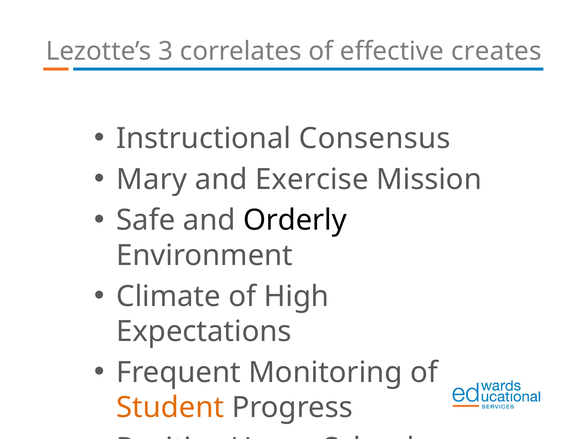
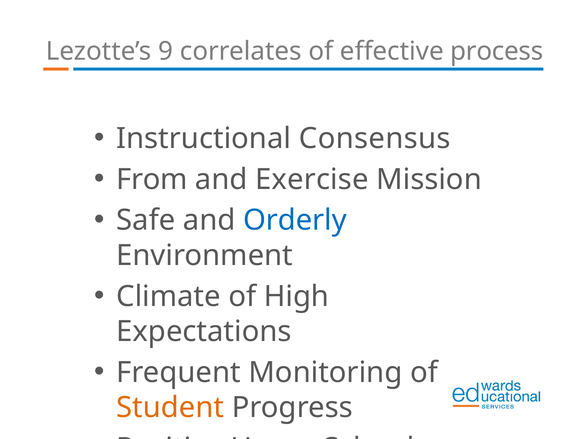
3: 3 -> 9
creates: creates -> process
Mary: Mary -> From
Orderly colour: black -> blue
